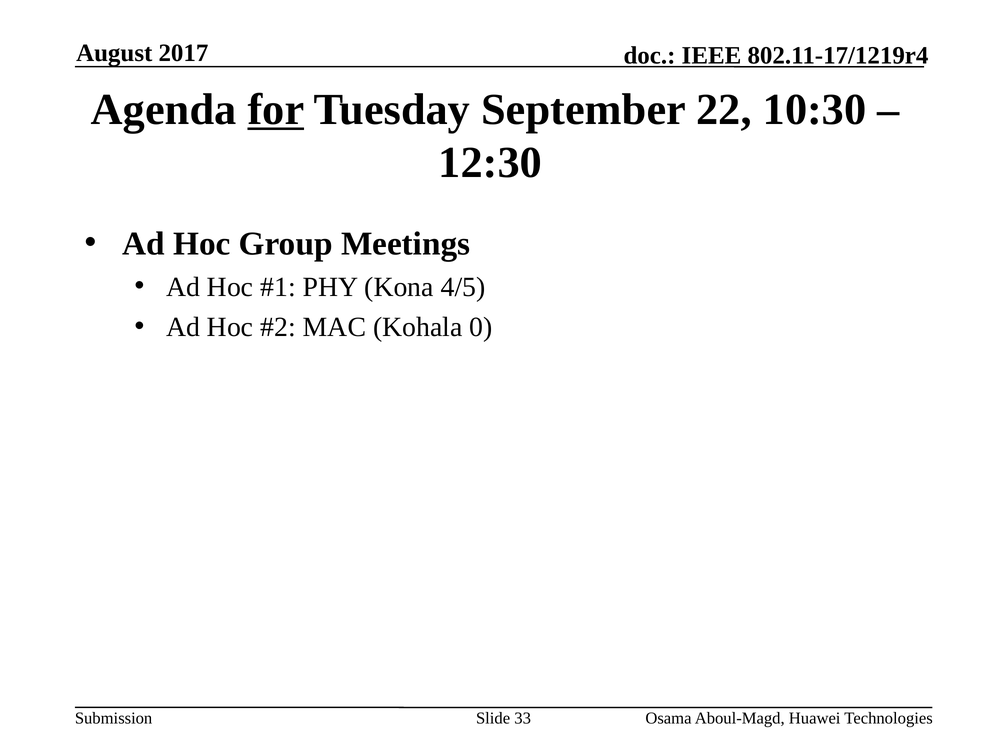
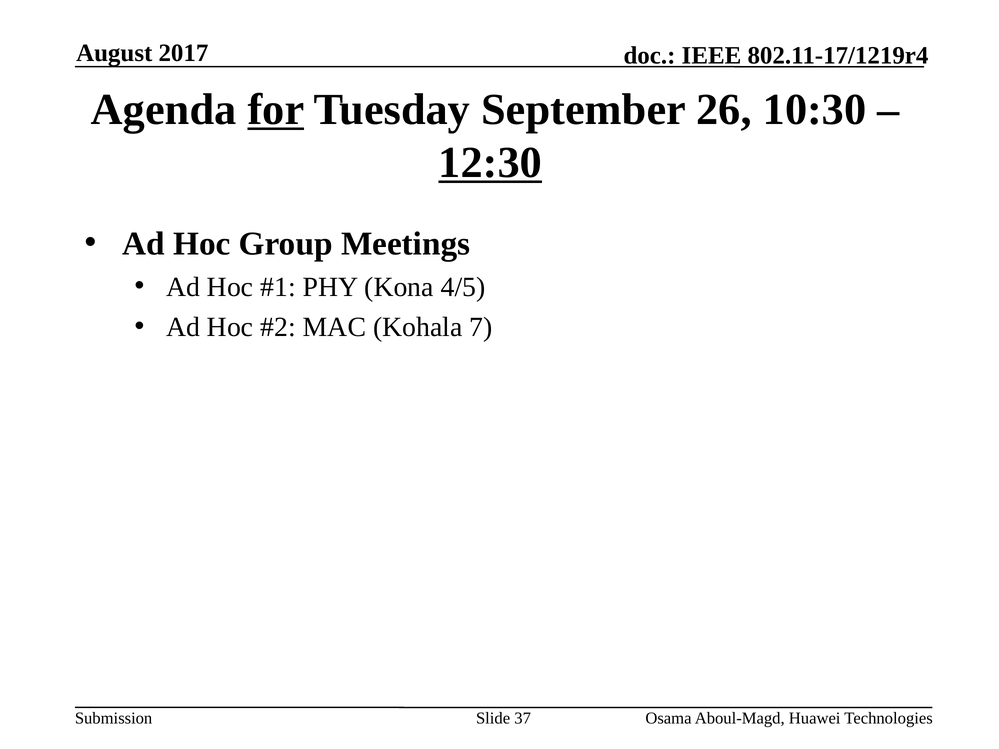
22: 22 -> 26
12:30 underline: none -> present
0: 0 -> 7
33: 33 -> 37
